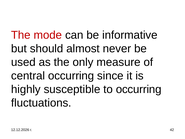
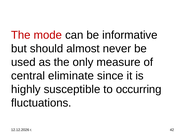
central occurring: occurring -> eliminate
